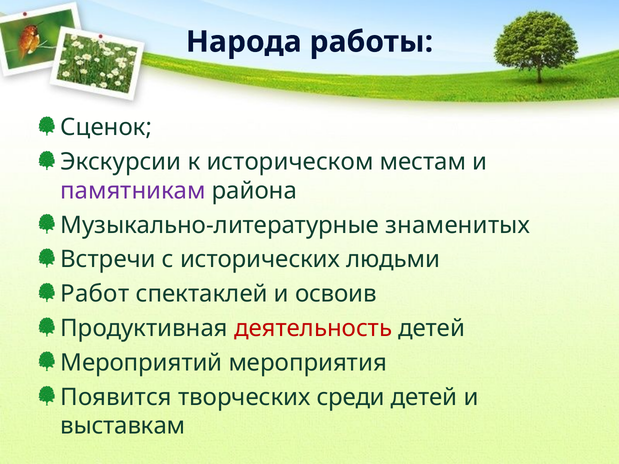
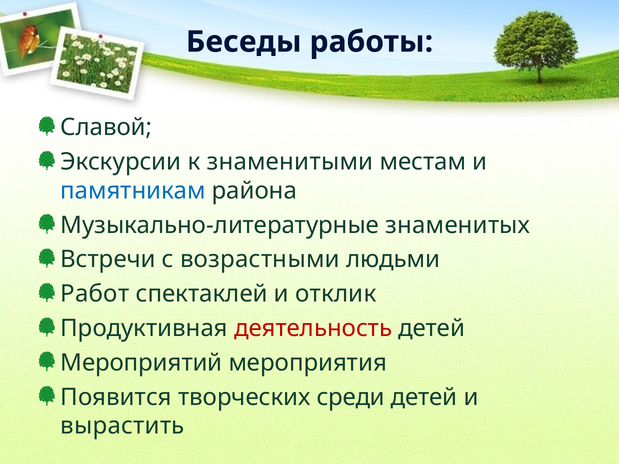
Народа: Народа -> Беседы
Сценок: Сценок -> Славой
историческом: историческом -> знаменитыми
памятникам colour: purple -> blue
исторических: исторических -> возрастными
освоив: освоив -> отклик
выставкам: выставкам -> вырастить
